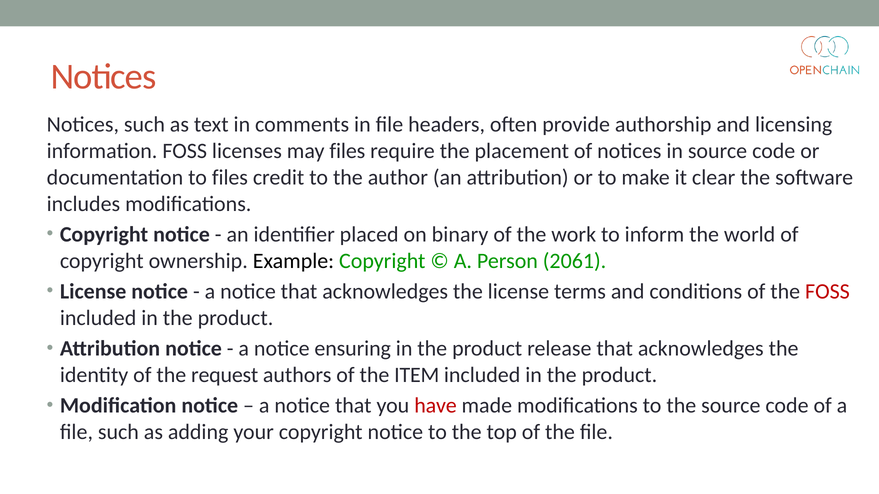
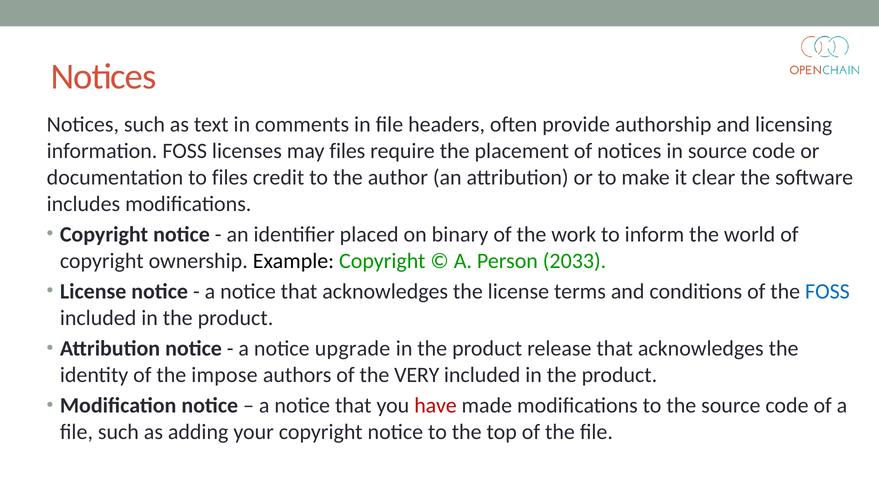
2061: 2061 -> 2033
FOSS at (827, 292) colour: red -> blue
ensuring: ensuring -> upgrade
request: request -> impose
ITEM: ITEM -> VERY
